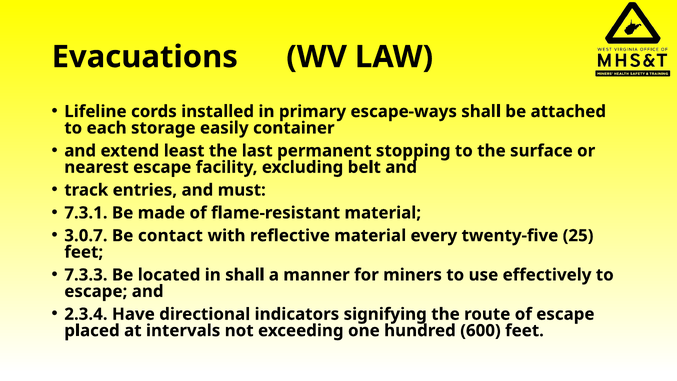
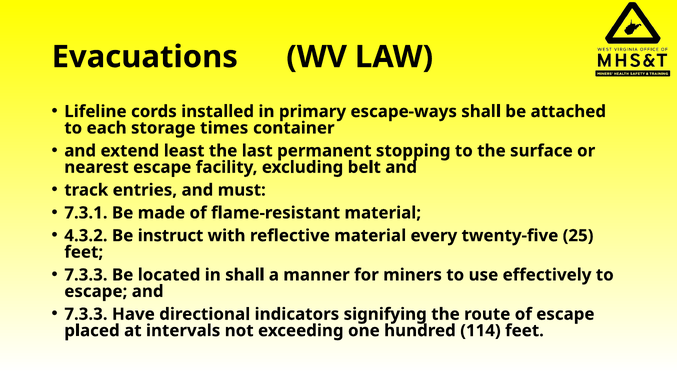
easily: easily -> times
3.0.7: 3.0.7 -> 4.3.2
contact: contact -> instruct
2.3.4 at (86, 314): 2.3.4 -> 7.3.3
600: 600 -> 114
